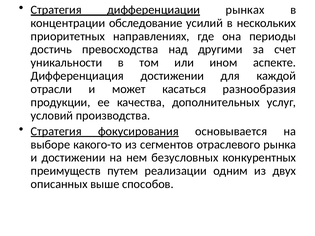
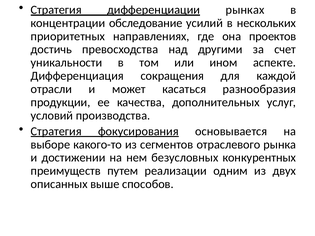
периоды: периоды -> проектов
Дифференциация достижении: достижении -> сокращения
